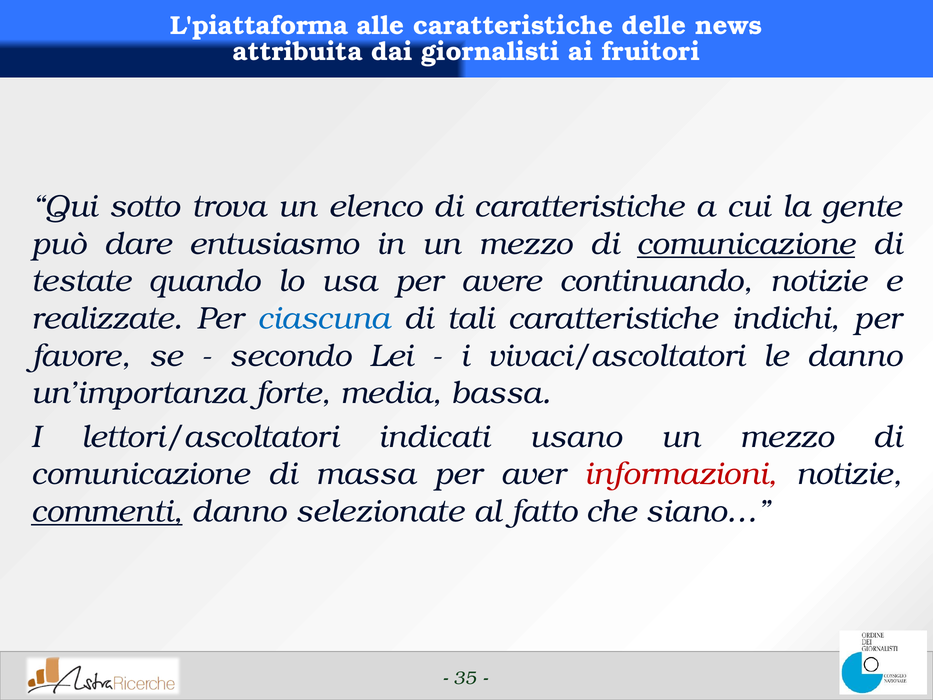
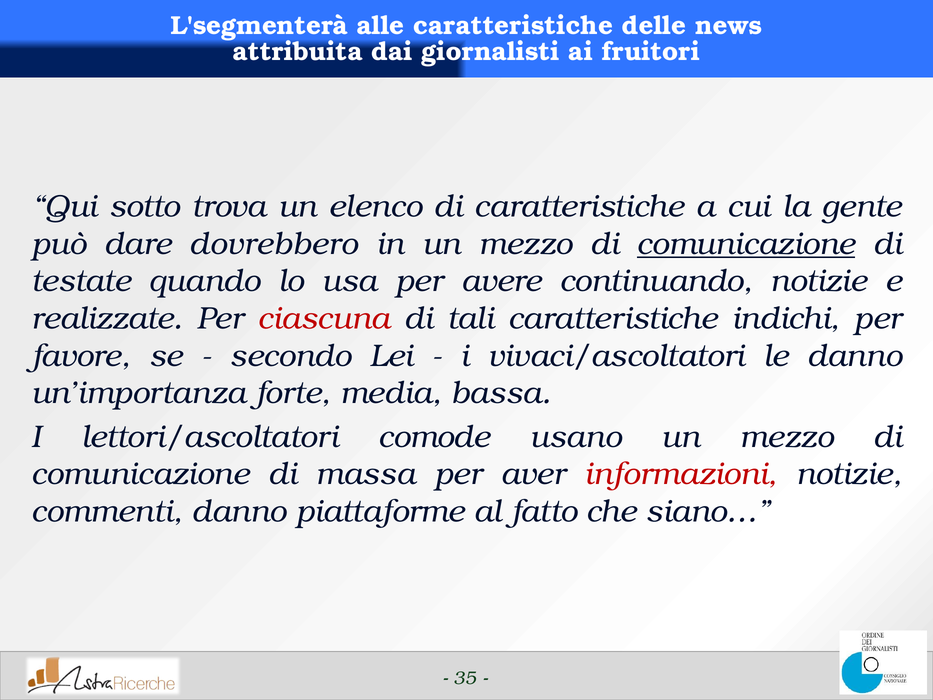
L'piattaforma: L'piattaforma -> L'segmenterà
entusiasmo: entusiasmo -> dovrebbero
ciascuna colour: blue -> red
indicati: indicati -> comode
commenti underline: present -> none
selezionate: selezionate -> piattaforme
